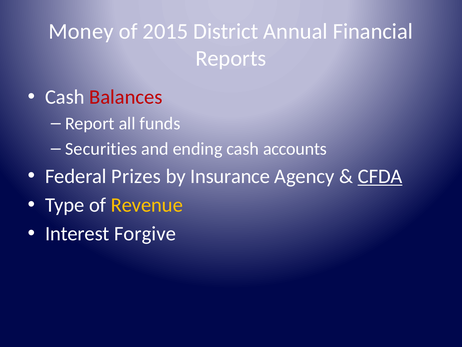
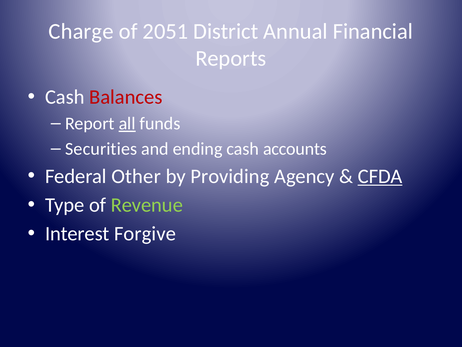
Money: Money -> Charge
2015: 2015 -> 2051
all underline: none -> present
Prizes: Prizes -> Other
Insurance: Insurance -> Providing
Revenue colour: yellow -> light green
